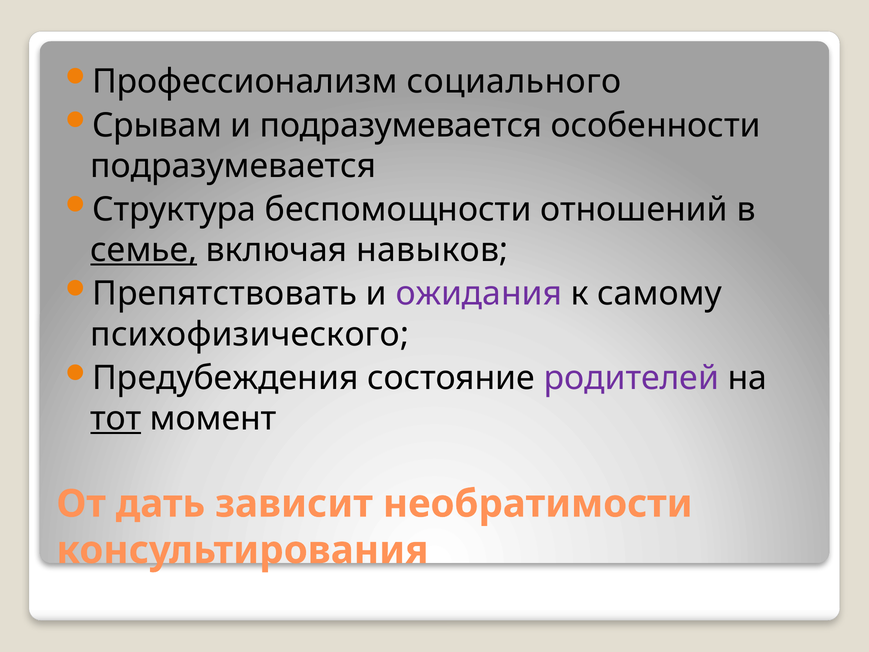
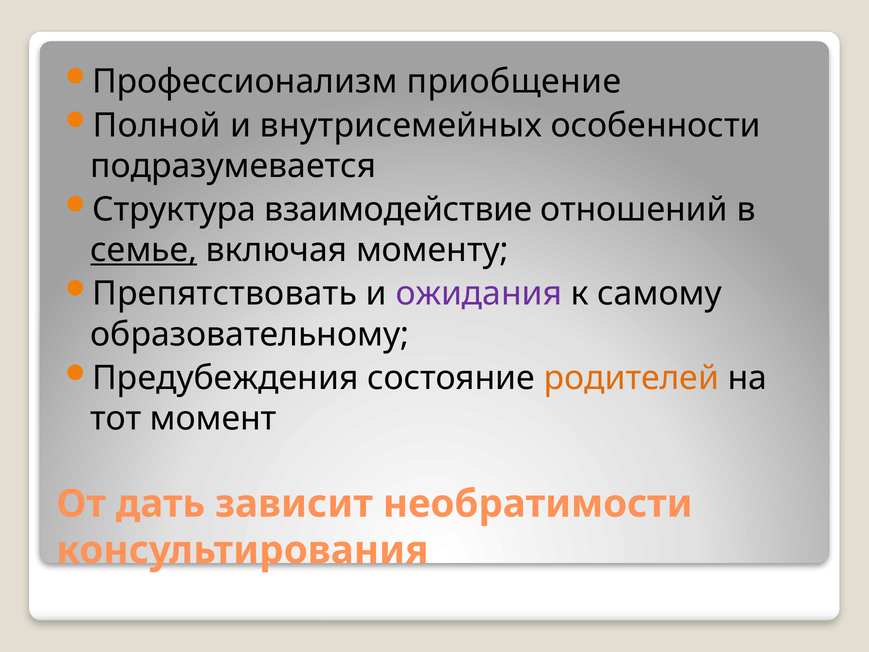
социального: социального -> приобщение
Срывам: Срывам -> Полной
и подразумевается: подразумевается -> внутрисемейных
беспомощности: беспомощности -> взаимодействие
навыков: навыков -> моменту
психофизического: психофизического -> образовательному
родителей colour: purple -> orange
тот underline: present -> none
